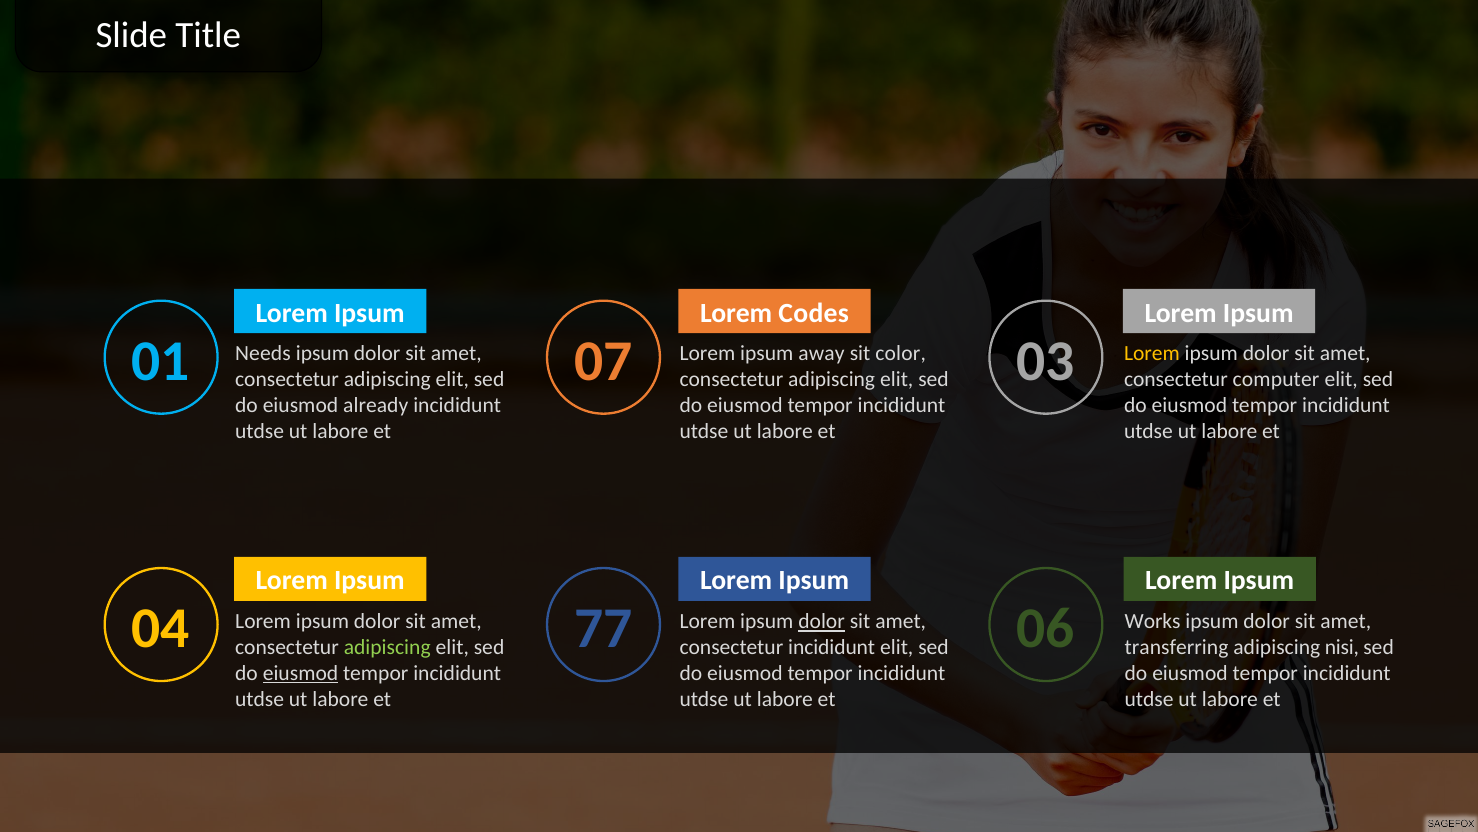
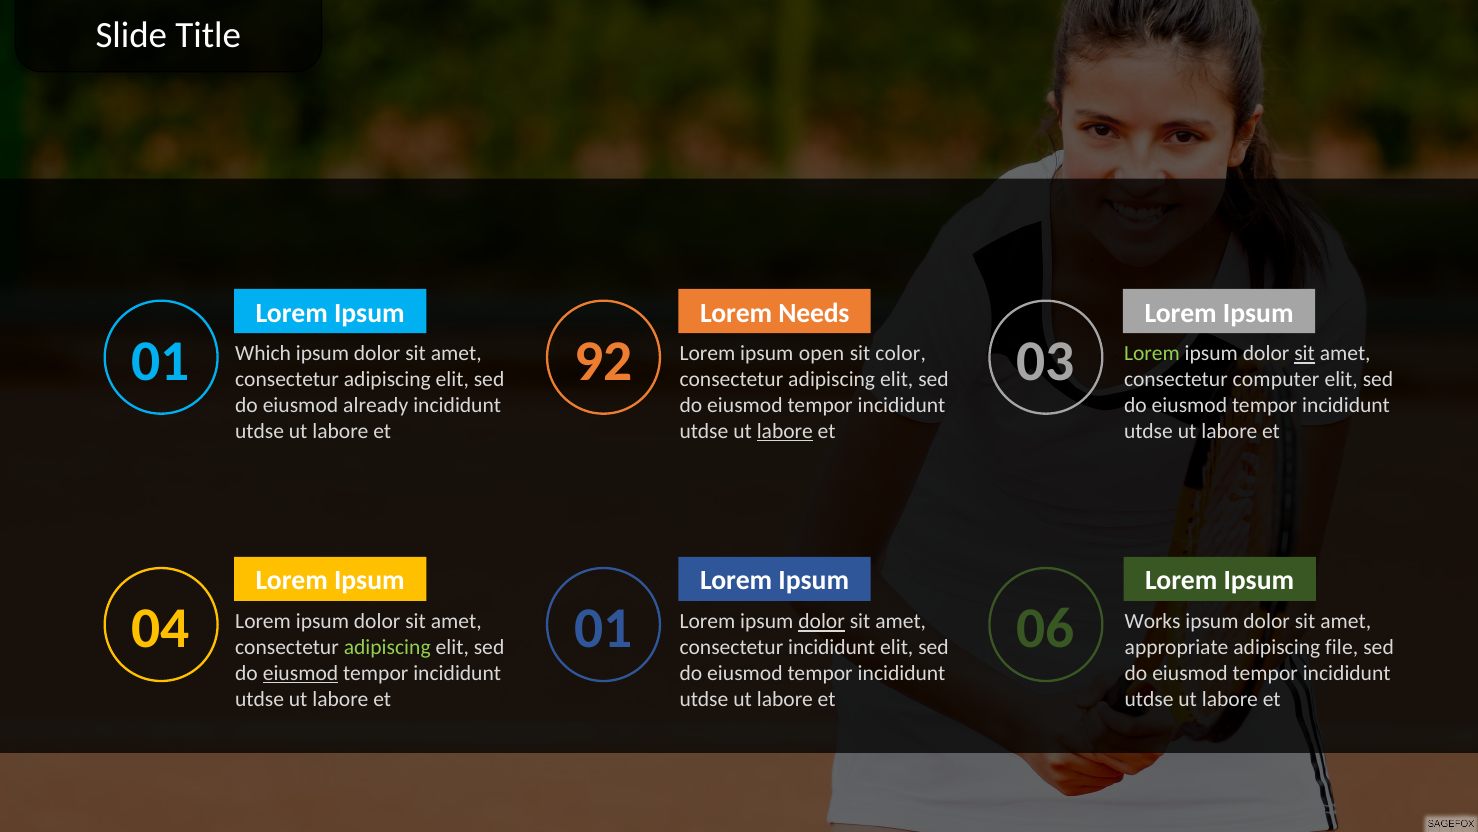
Codes: Codes -> Needs
07: 07 -> 92
Needs: Needs -> Which
away: away -> open
Lorem at (1152, 353) colour: yellow -> light green
sit at (1305, 353) underline: none -> present
labore at (785, 431) underline: none -> present
04 77: 77 -> 01
transferring: transferring -> appropriate
nisi: nisi -> file
